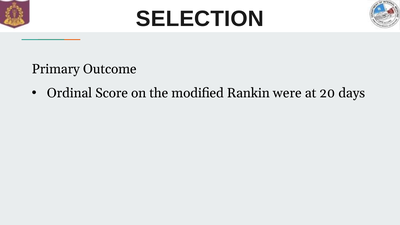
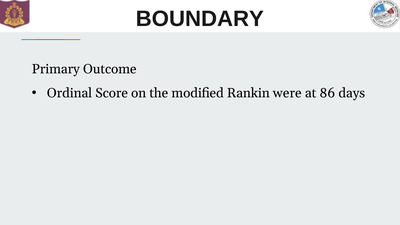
SELECTION: SELECTION -> BOUNDARY
20: 20 -> 86
